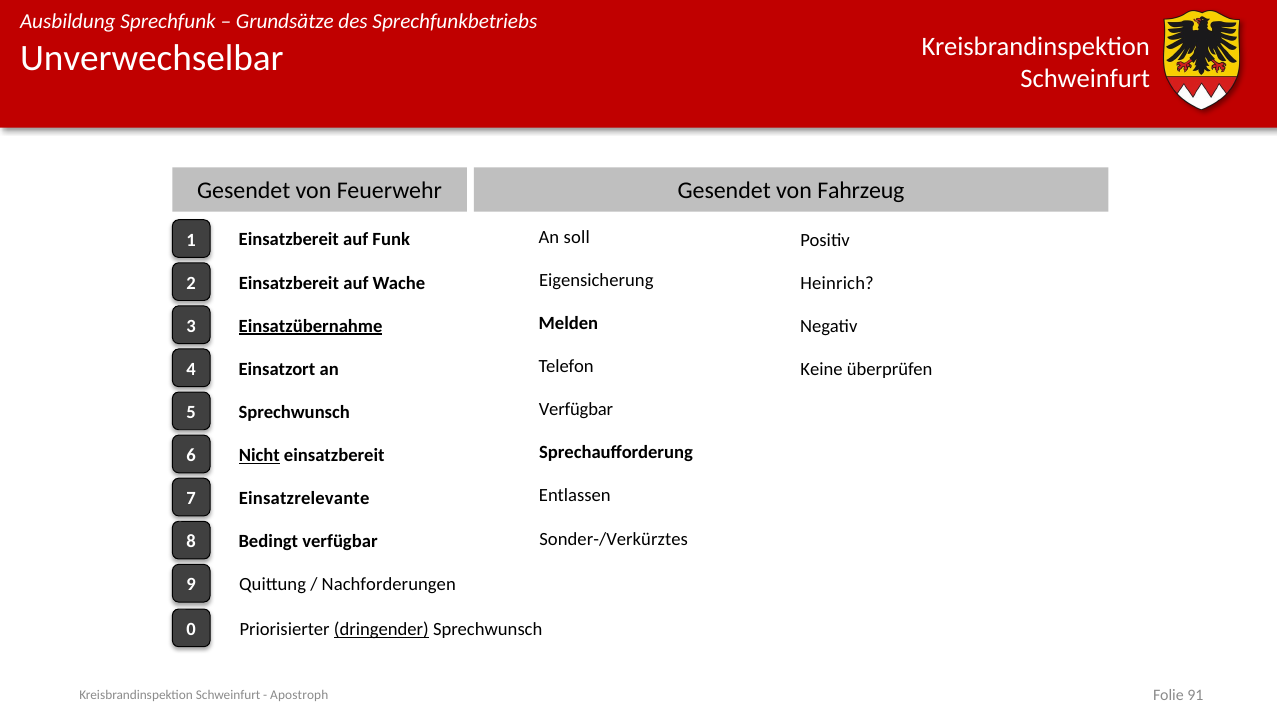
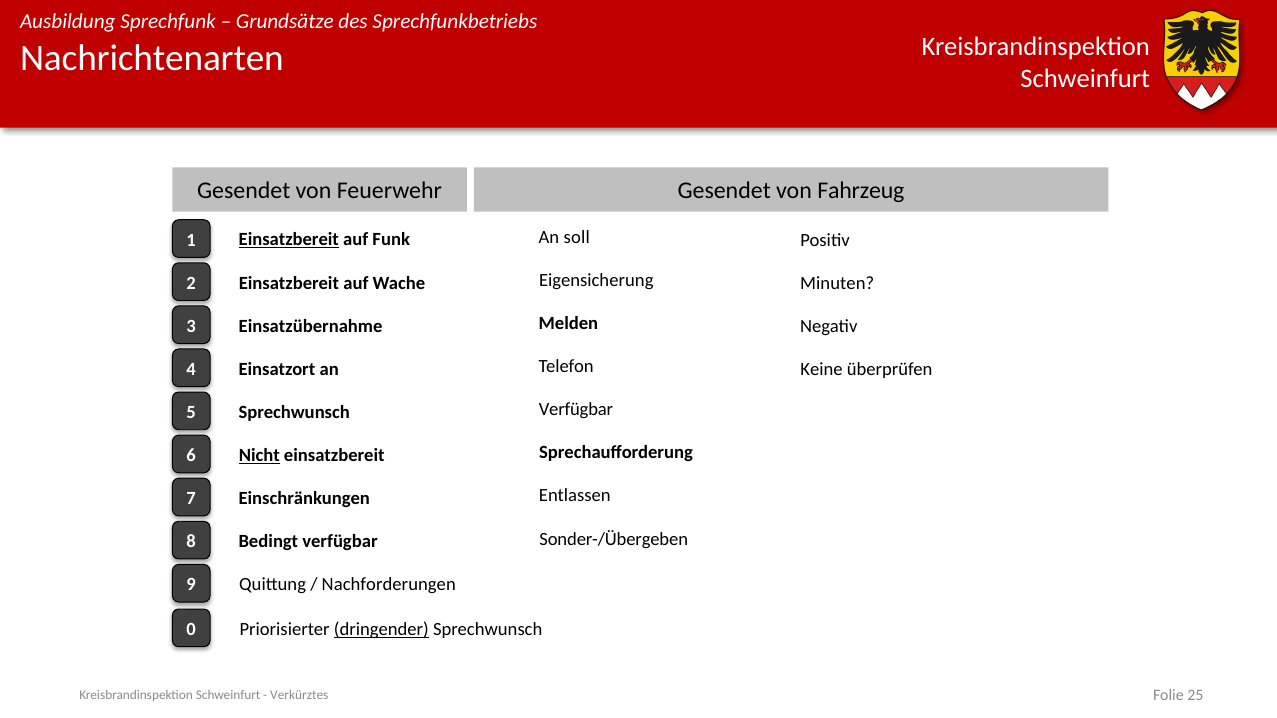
Unverwechselbar: Unverwechselbar -> Nachrichtenarten
Einsatzbereit at (289, 240) underline: none -> present
Heinrich: Heinrich -> Minuten
Einsatzübernahme underline: present -> none
Einsatzrelevante: Einsatzrelevante -> Einschränkungen
Sonder-/Verkürztes: Sonder-/Verkürztes -> Sonder-/Übergeben
91: 91 -> 25
Apostroph: Apostroph -> Verkürztes
